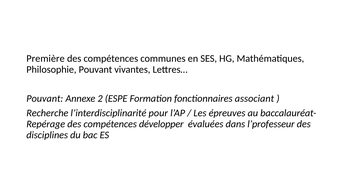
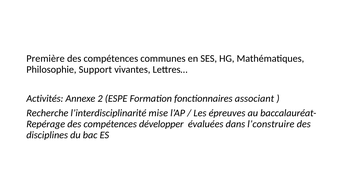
Philosophie Pouvant: Pouvant -> Support
Pouvant at (45, 98): Pouvant -> Activités
pour: pour -> mise
l’professeur: l’professeur -> l’construire
